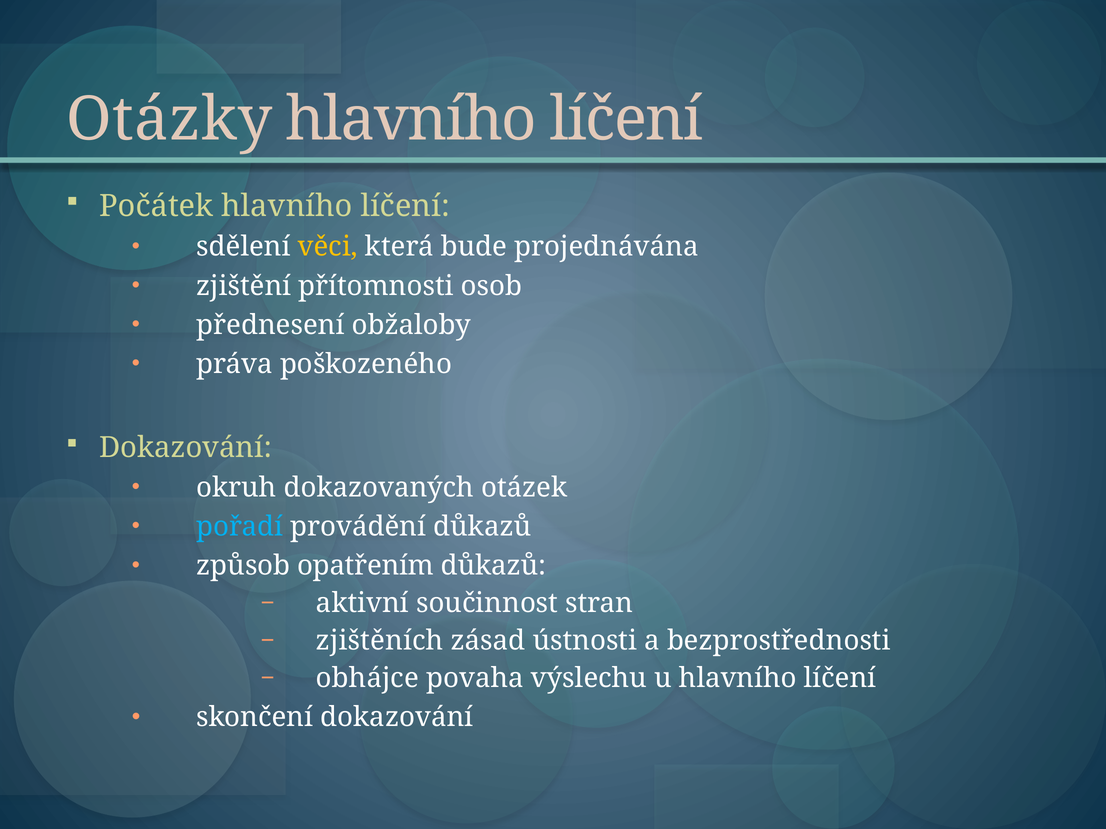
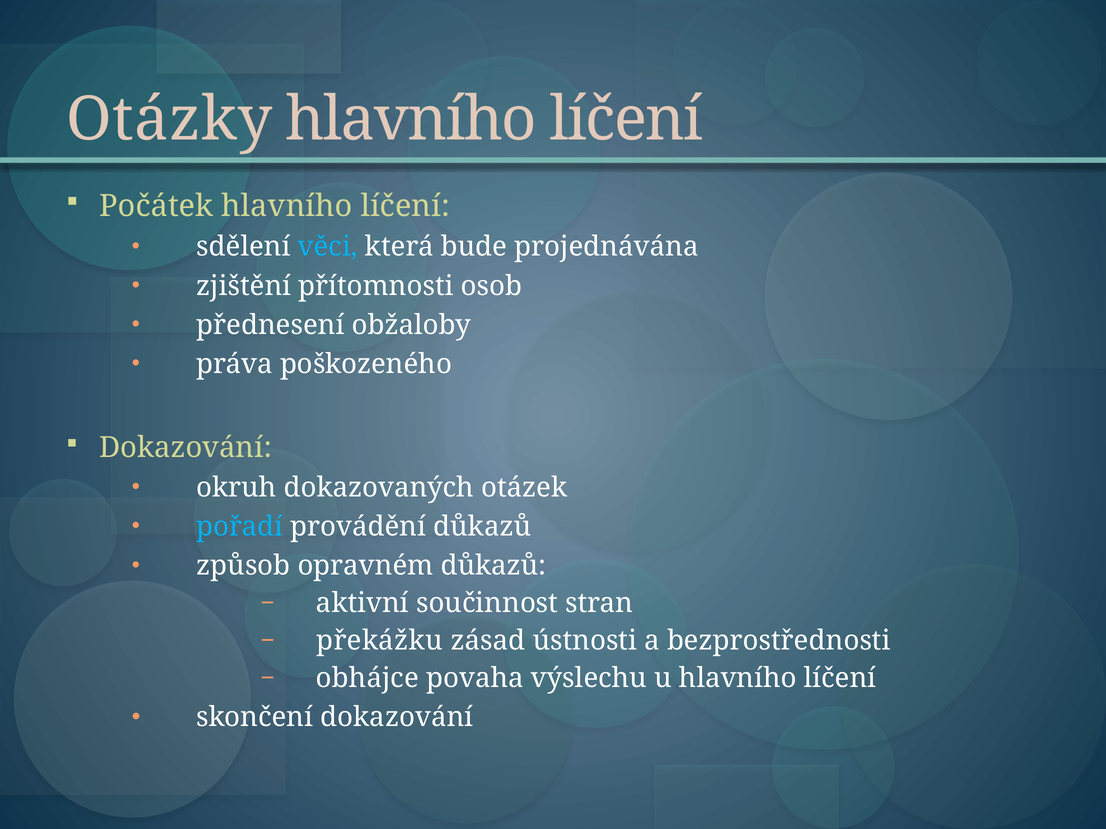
věci colour: yellow -> light blue
opatřením: opatřením -> opravném
zjištěních: zjištěních -> překážku
